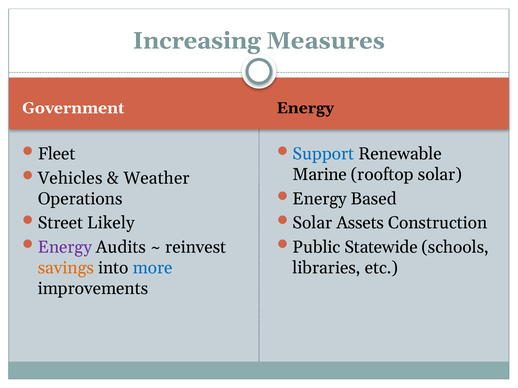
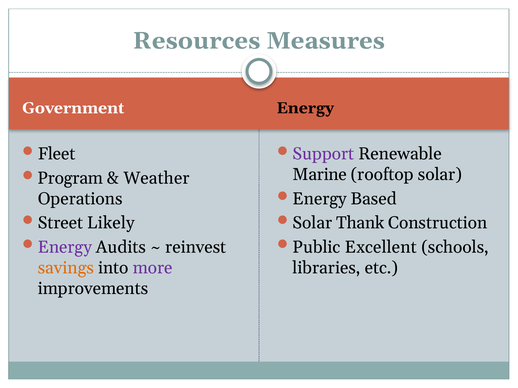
Increasing: Increasing -> Resources
Support colour: blue -> purple
Vehicles: Vehicles -> Program
Assets: Assets -> Thank
Statewide: Statewide -> Excellent
more colour: blue -> purple
